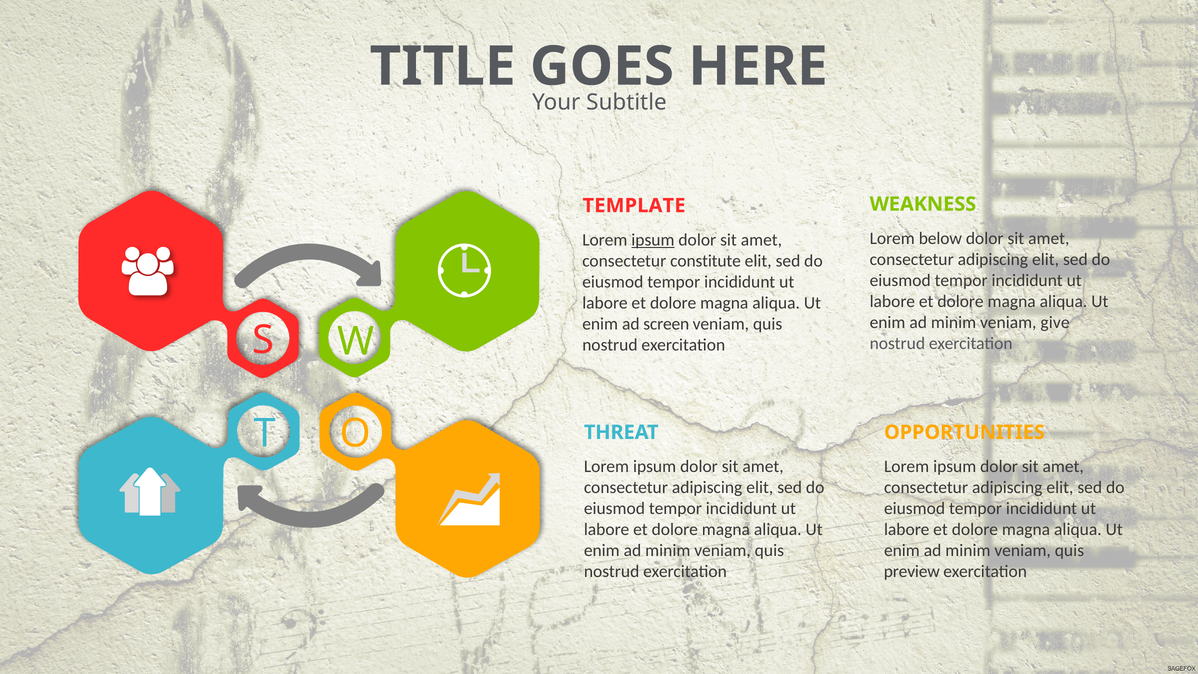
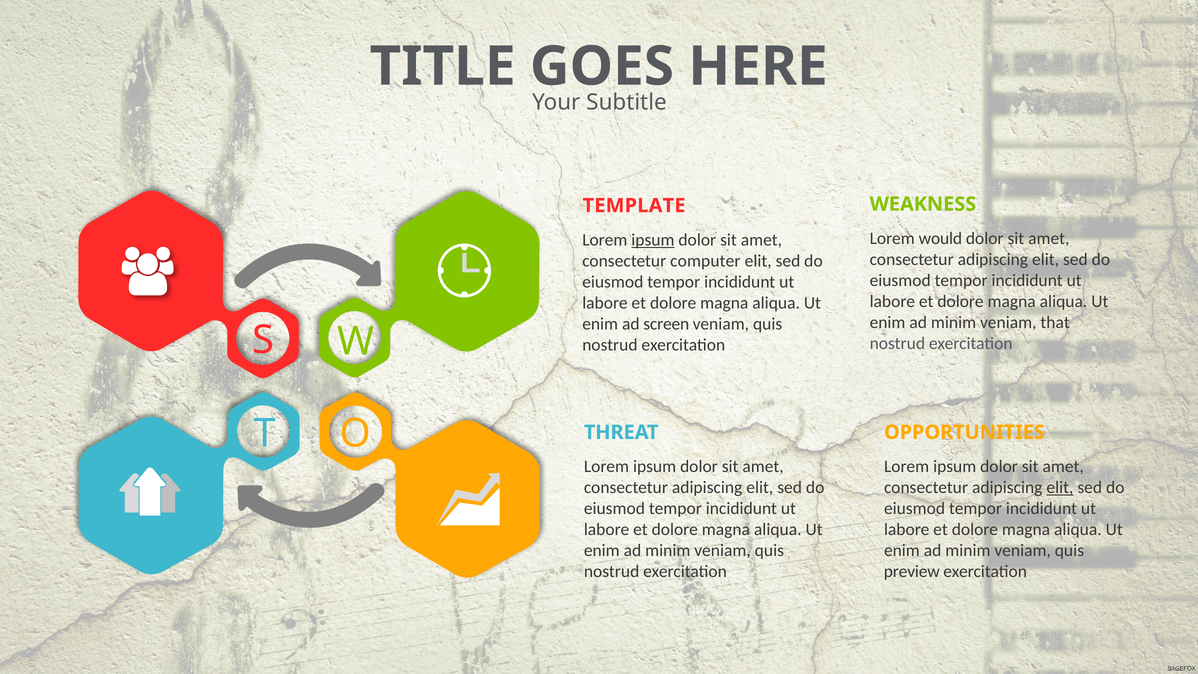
below: below -> would
constitute: constitute -> computer
give: give -> that
elit at (1060, 487) underline: none -> present
